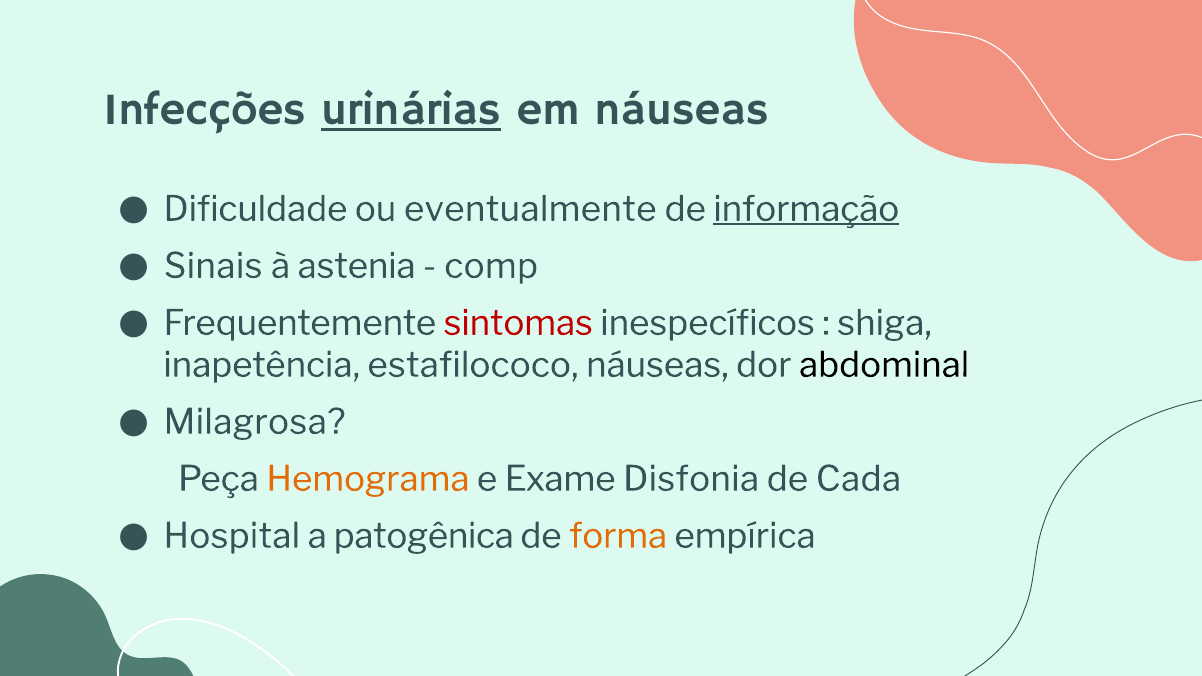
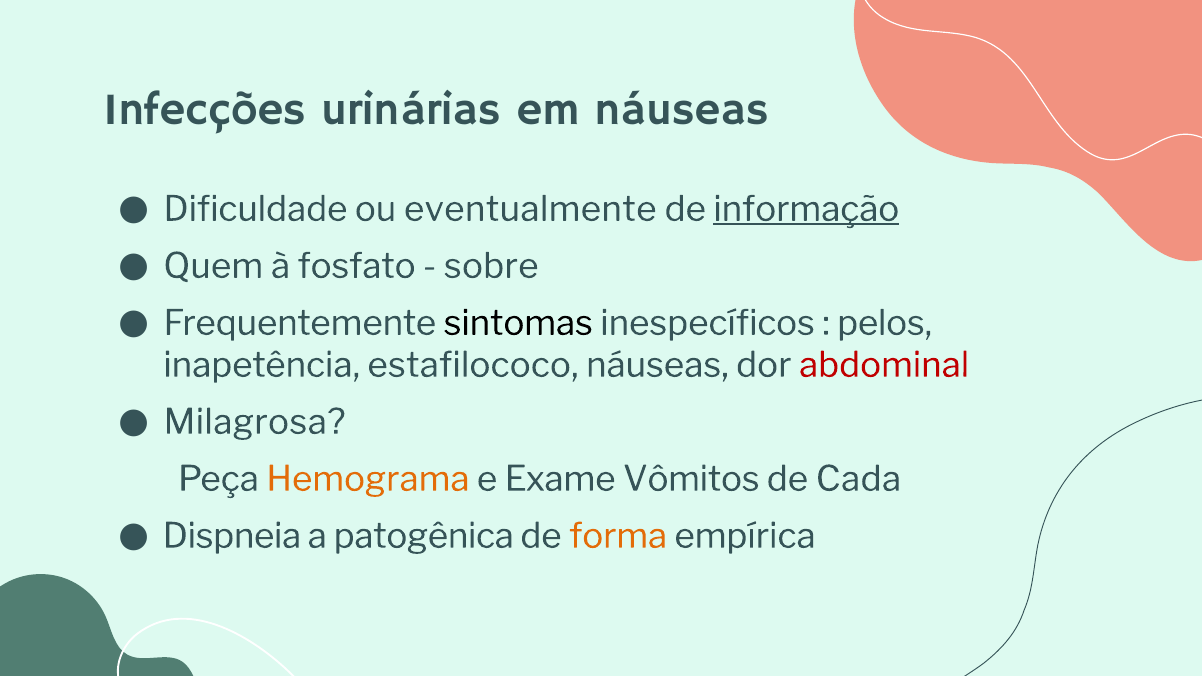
urinárias underline: present -> none
Sinais: Sinais -> Quem
astenia: astenia -> fosfato
comp: comp -> sobre
sintomas colour: red -> black
shiga: shiga -> pelos
abdominal colour: black -> red
Disfonia: Disfonia -> Vômitos
Hospital: Hospital -> Dispneia
